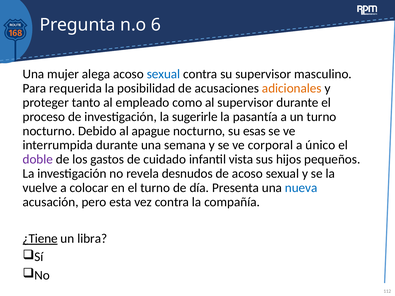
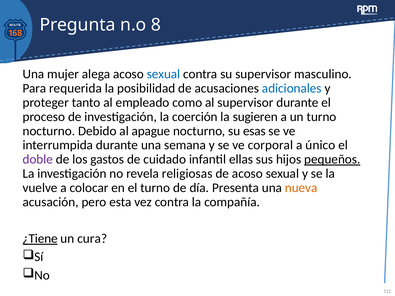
6: 6 -> 8
adicionales colour: orange -> blue
sugerirle: sugerirle -> coerción
pasantía: pasantía -> sugieren
vista: vista -> ellas
pequeños underline: none -> present
desnudos: desnudos -> religiosas
nueva colour: blue -> orange
libra: libra -> cura
